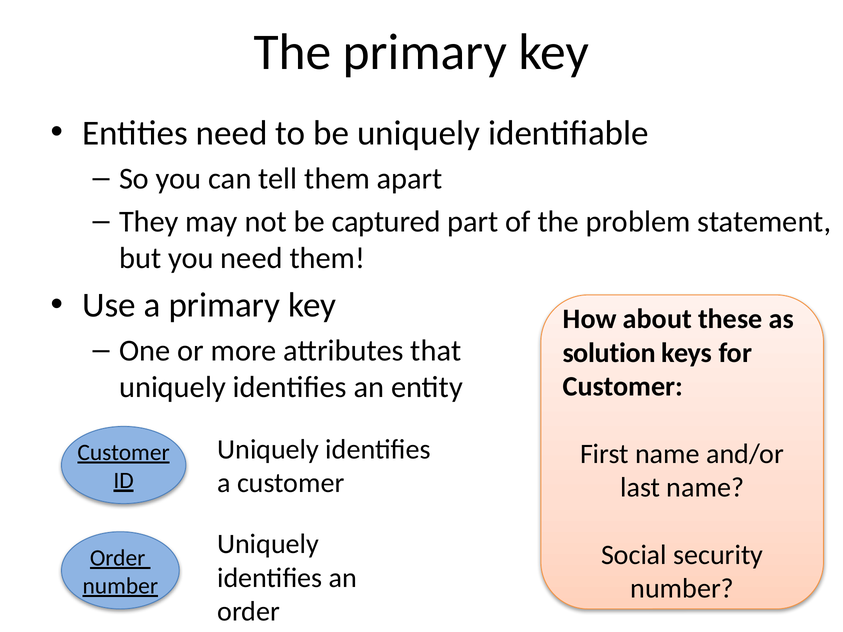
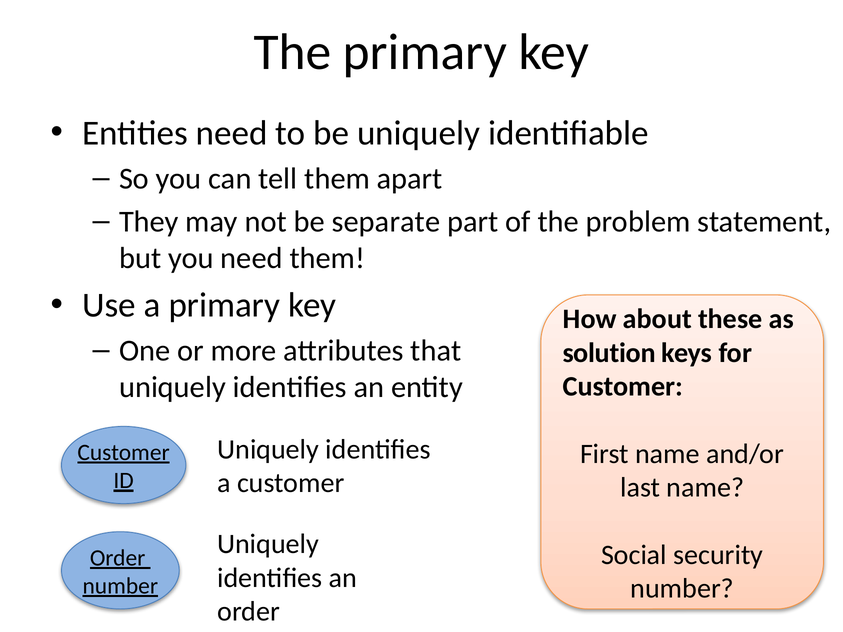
captured: captured -> separate
